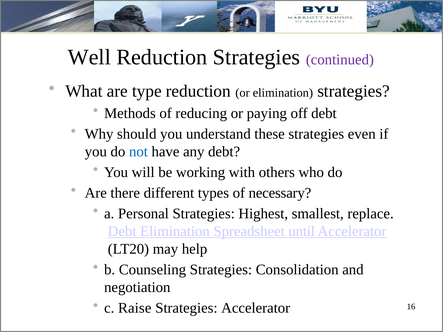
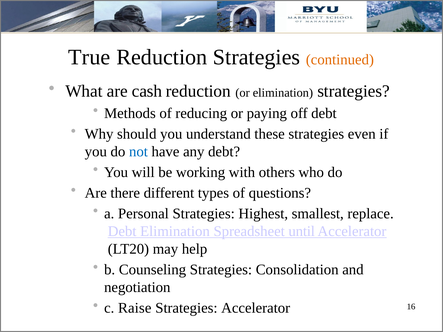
Well: Well -> True
continued colour: purple -> orange
type: type -> cash
necessary: necessary -> questions
